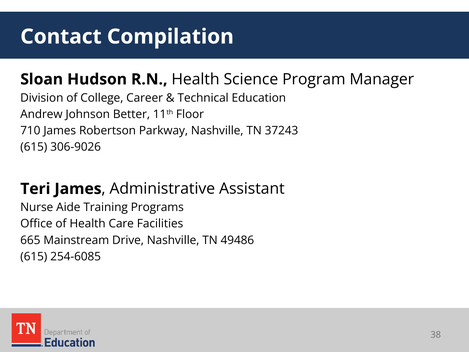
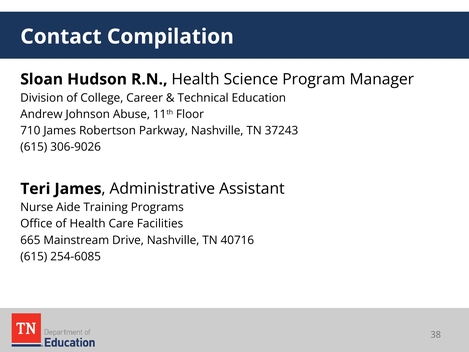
Better: Better -> Abuse
49486: 49486 -> 40716
